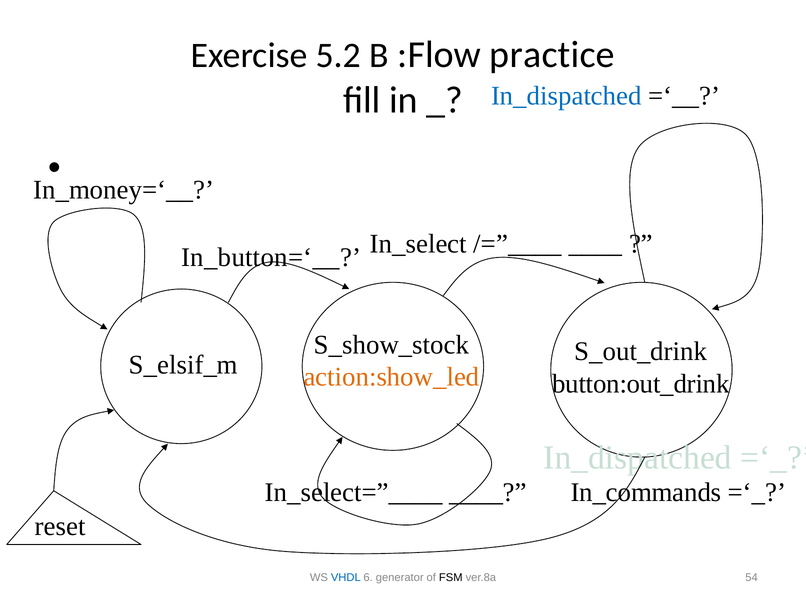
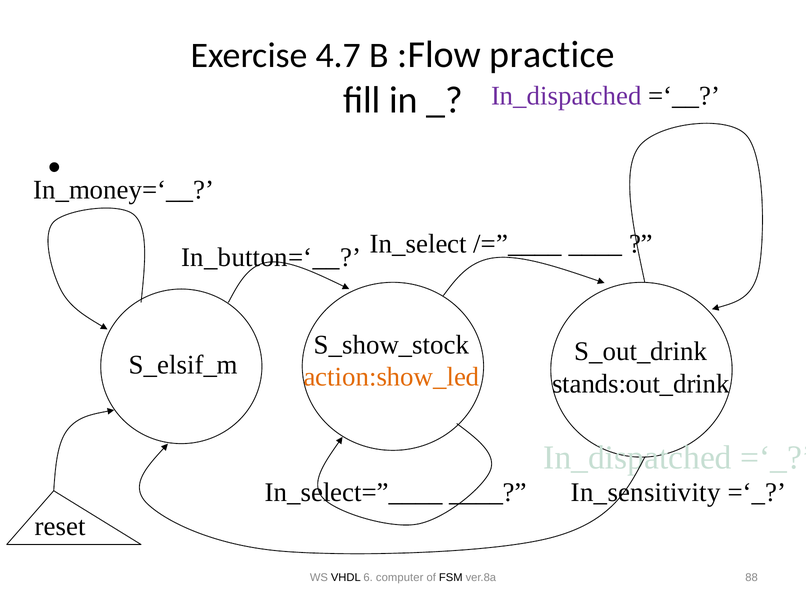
5.2: 5.2 -> 4.7
In_dispatched at (566, 96) colour: blue -> purple
button:out_drink: button:out_drink -> stands:out_drink
In_commands: In_commands -> In_sensitivity
VHDL colour: blue -> black
generator: generator -> computer
54: 54 -> 88
